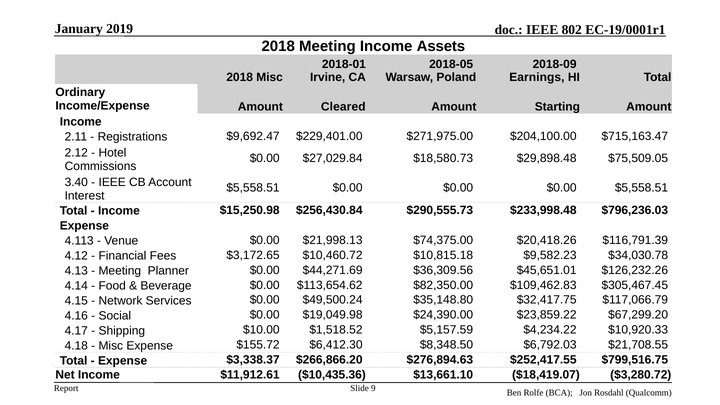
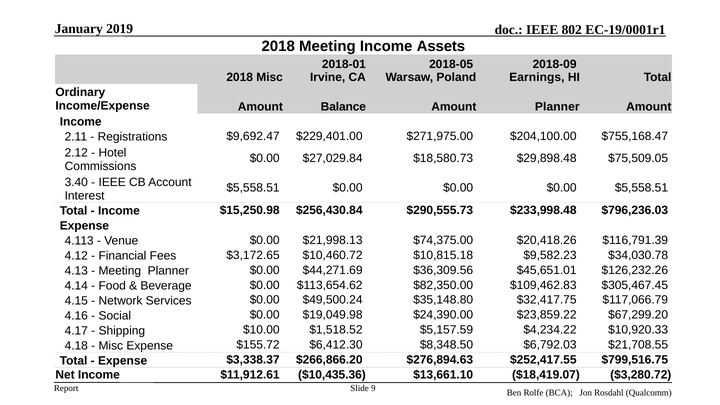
Cleared: Cleared -> Balance
Amount Starting: Starting -> Planner
$715,163.47: $715,163.47 -> $755,168.47
